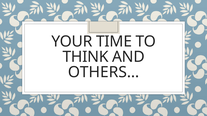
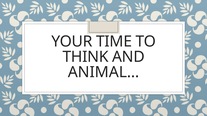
OTHERS…: OTHERS… -> ANIMAL…
